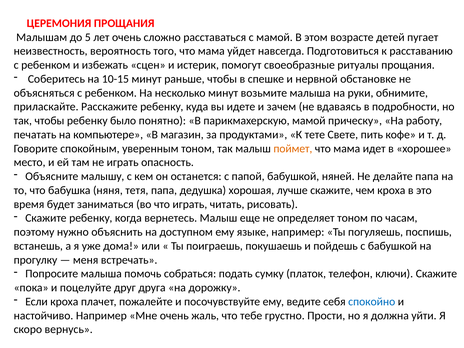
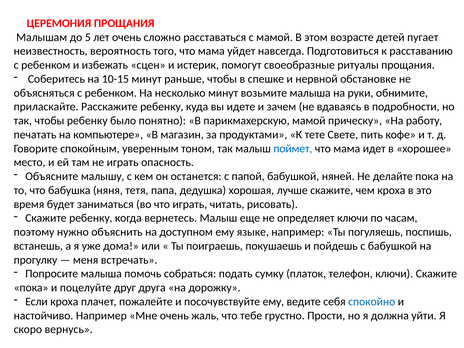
поймет colour: orange -> blue
делайте папа: папа -> пока
определяет тоном: тоном -> ключи
